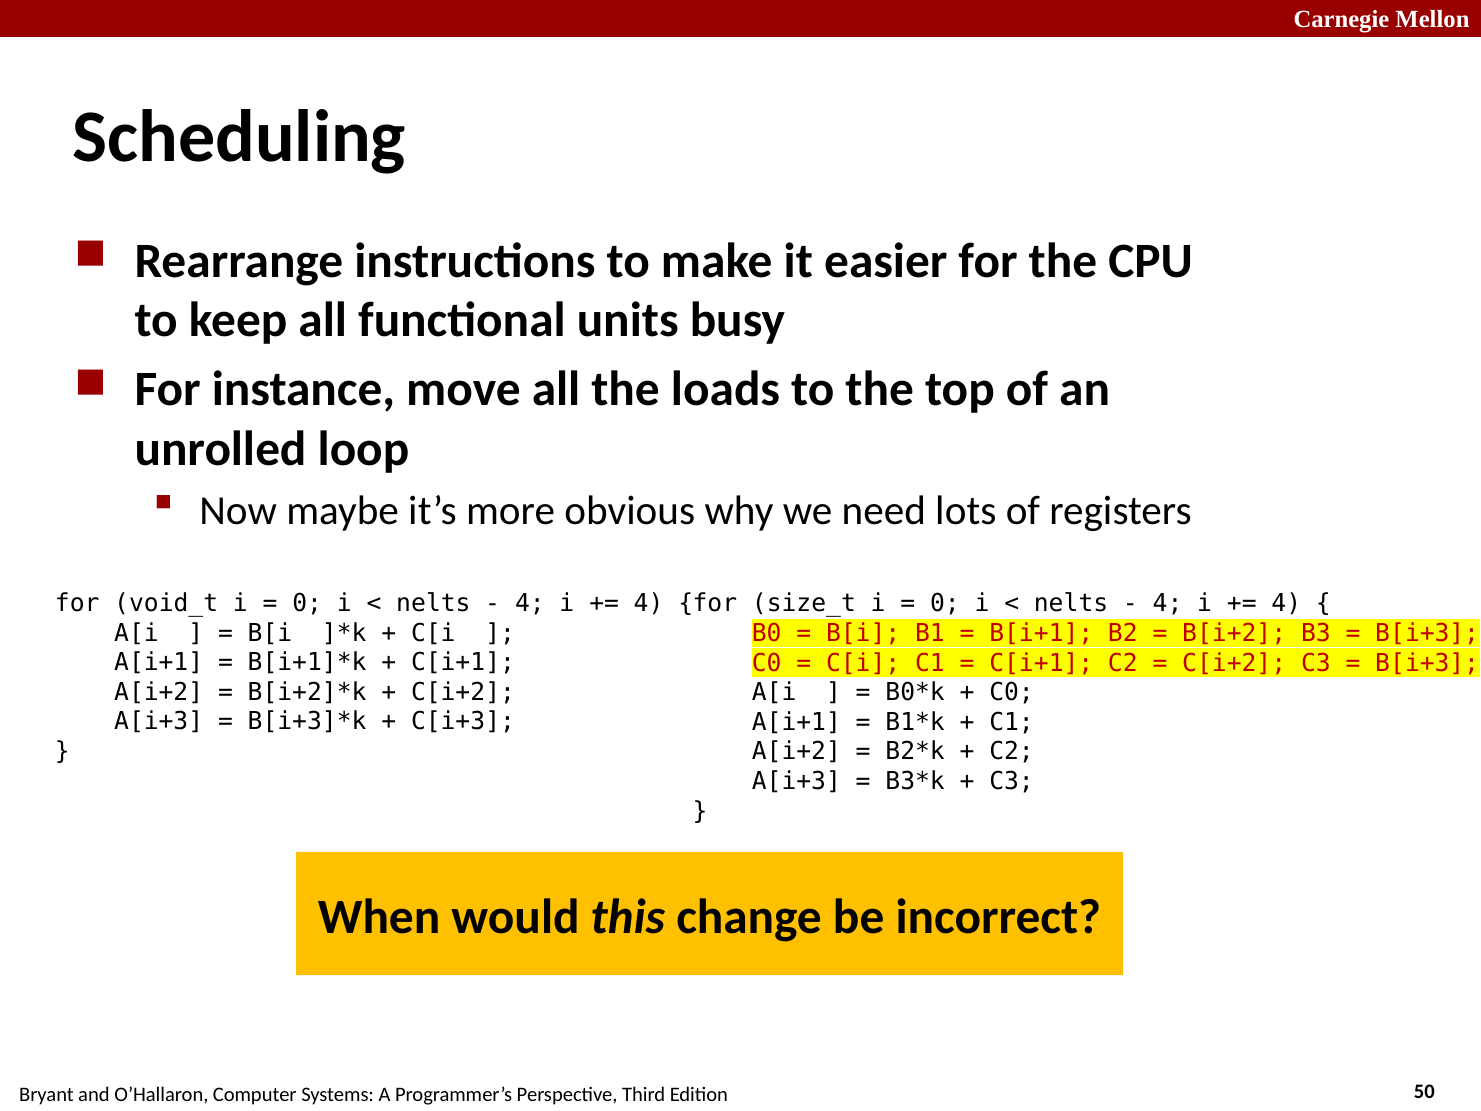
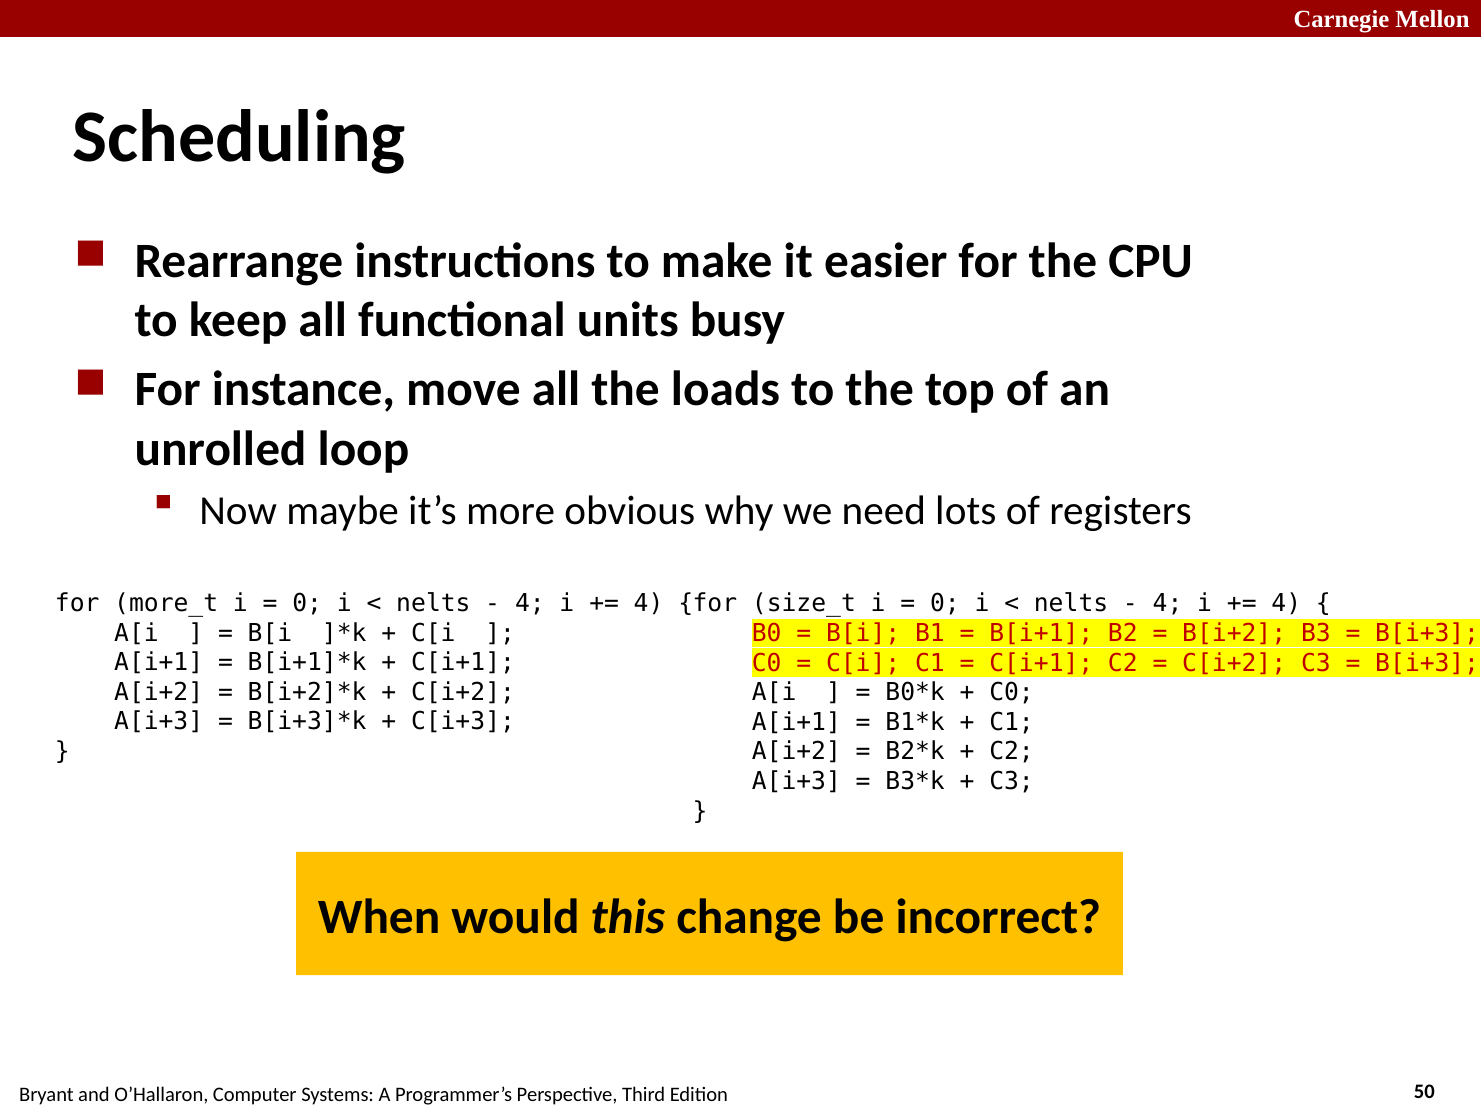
void_t: void_t -> more_t
